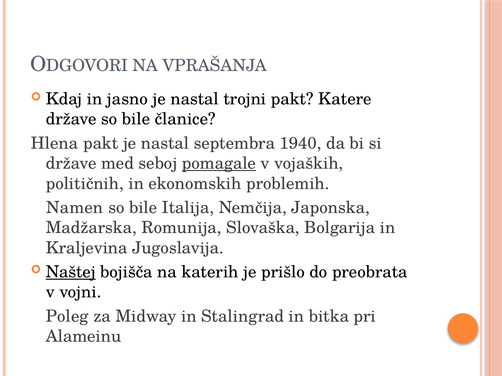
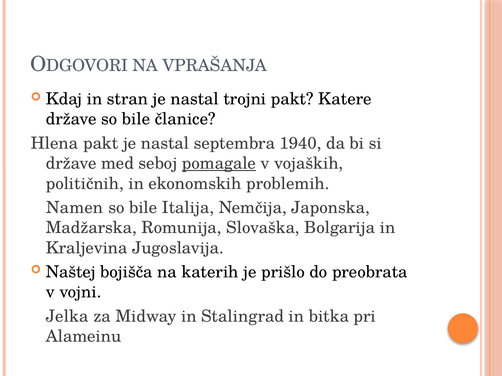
jasno: jasno -> stran
Naštej underline: present -> none
Poleg: Poleg -> Jelka
